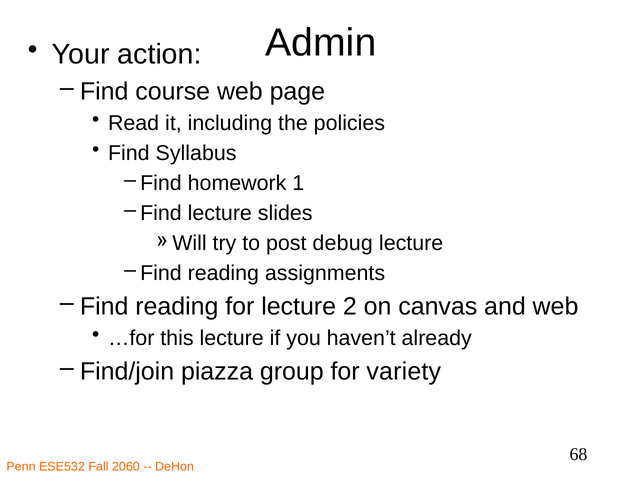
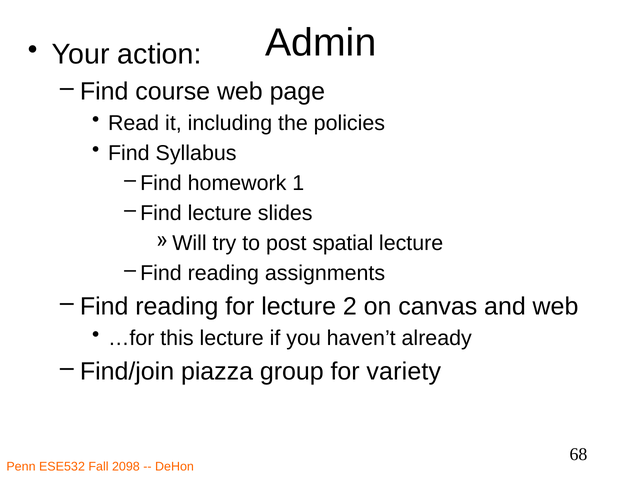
debug: debug -> spatial
2060: 2060 -> 2098
